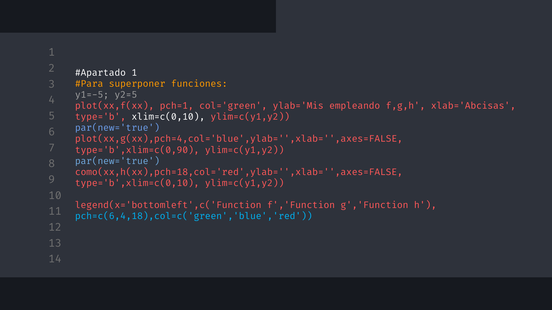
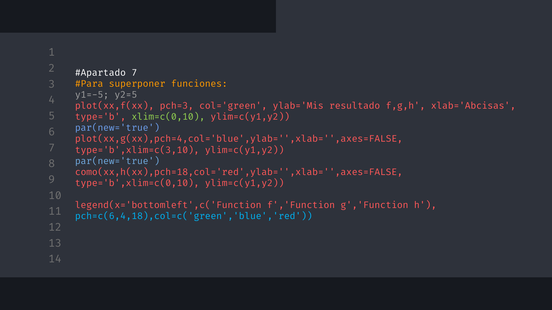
1 at (134, 73): 1 -> 7
pch=1: pch=1 -> pch=3
empleando: empleando -> resultado
xlim=c(0,10 colour: white -> light green
type='b',xlim=c(0,90: type='b',xlim=c(0,90 -> type='b',xlim=c(3,10
